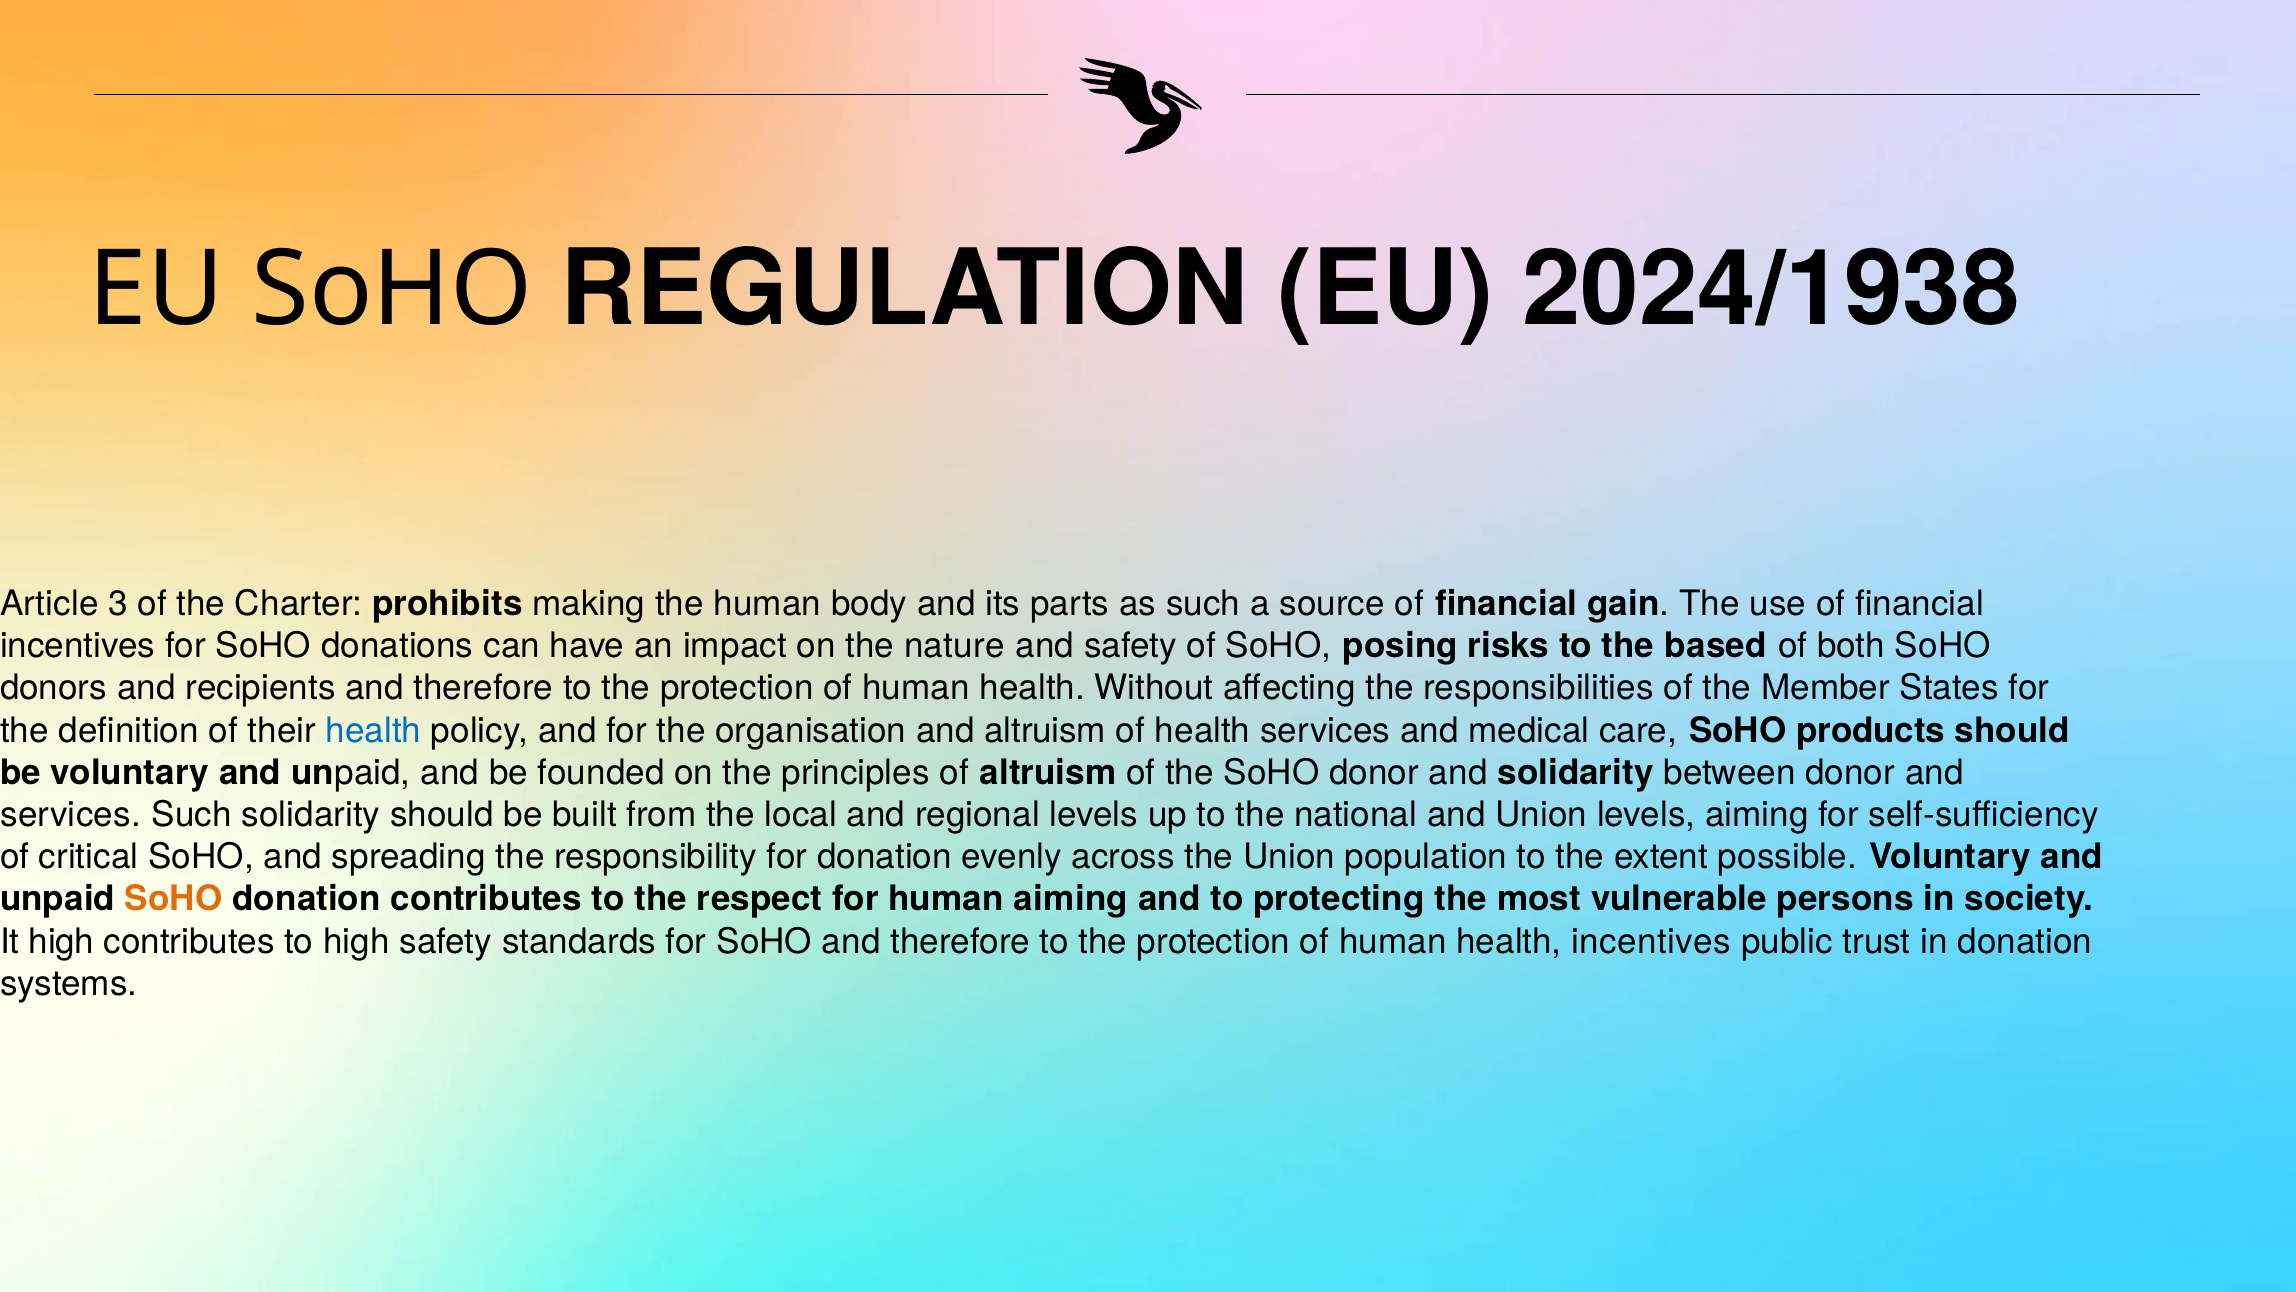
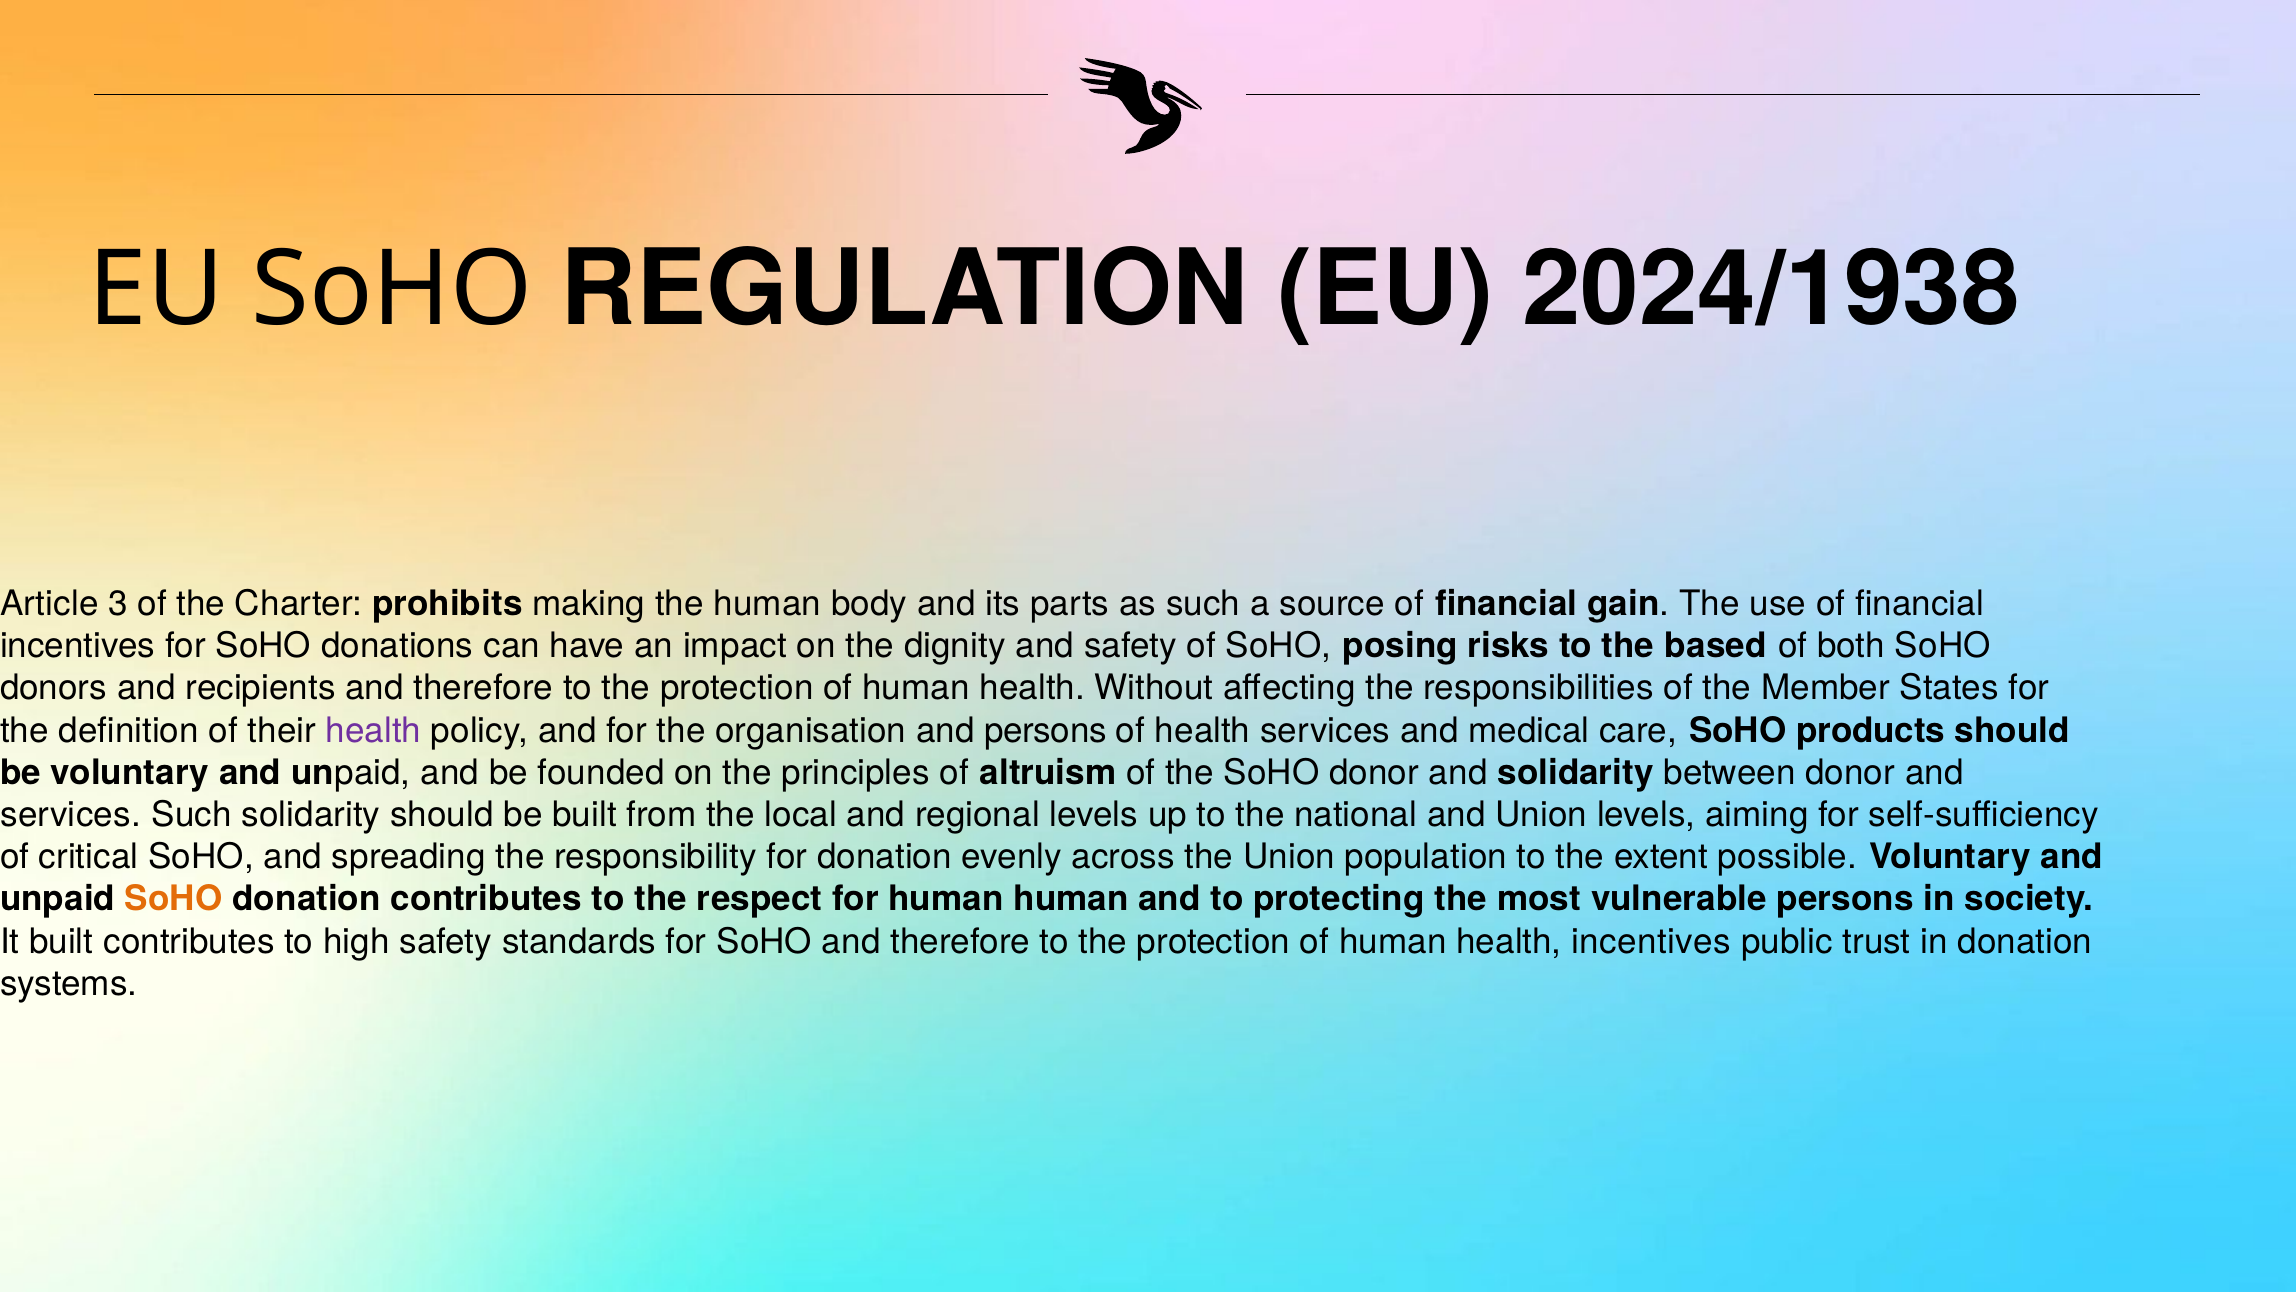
nature: nature -> dignity
health at (374, 730) colour: blue -> purple
and altruism: altruism -> persons
human aiming: aiming -> human
It high: high -> built
